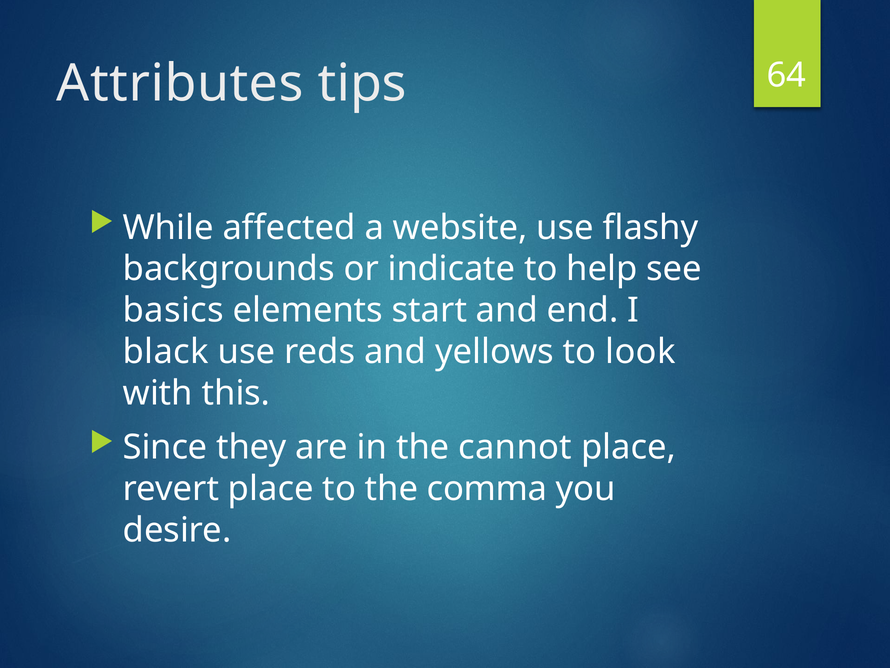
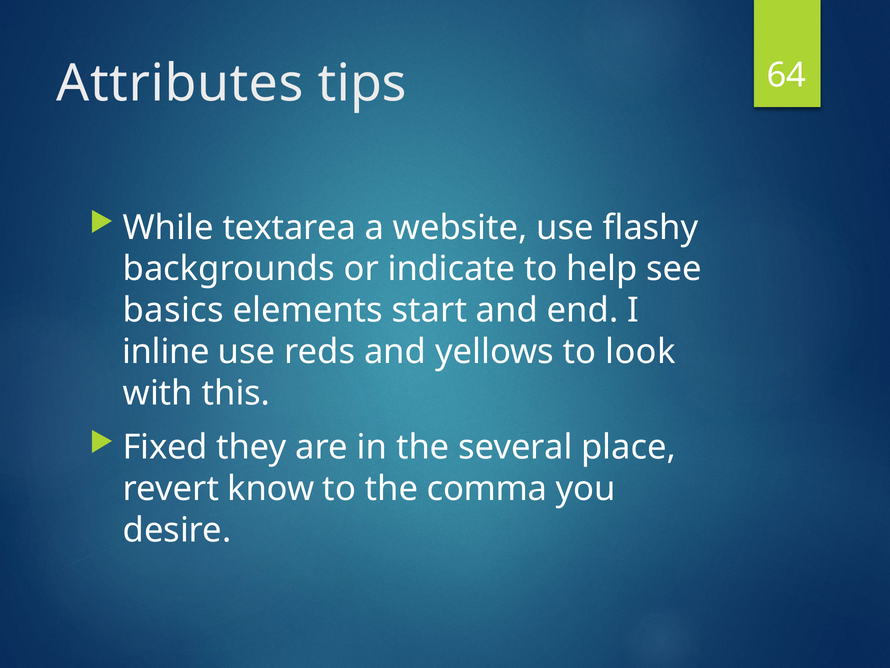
affected: affected -> textarea
black: black -> inline
Since: Since -> Fixed
cannot: cannot -> several
revert place: place -> know
